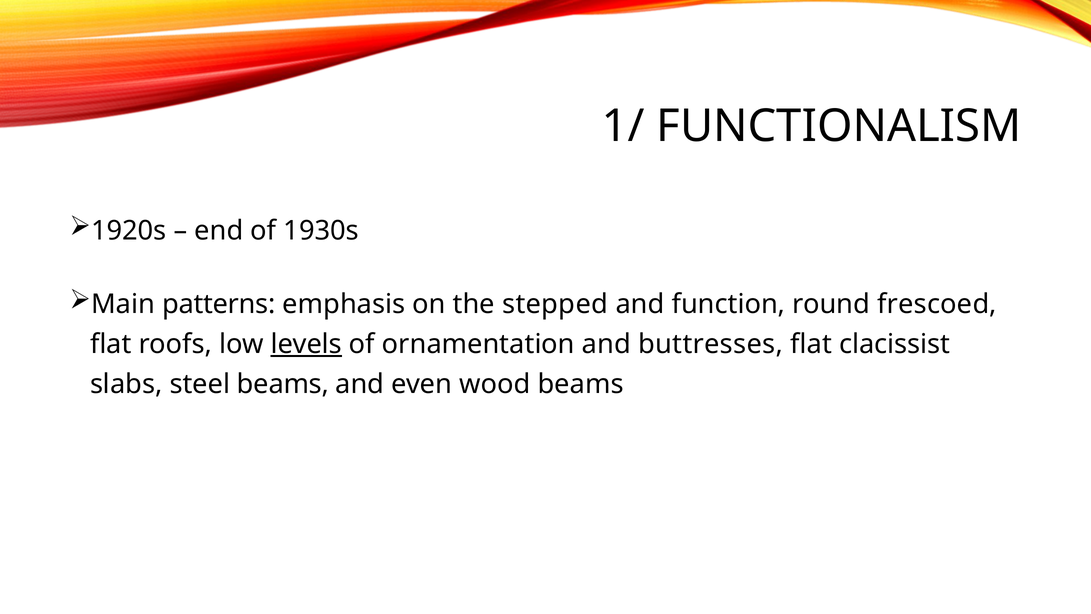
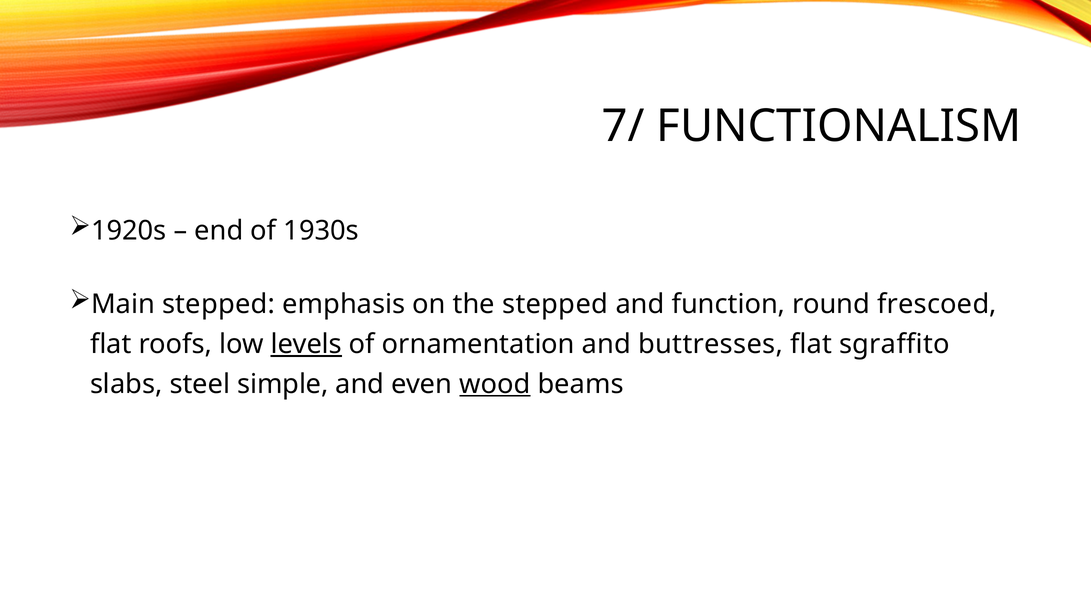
1/: 1/ -> 7/
Main patterns: patterns -> stepped
clacissist: clacissist -> sgraffito
steel beams: beams -> simple
wood underline: none -> present
